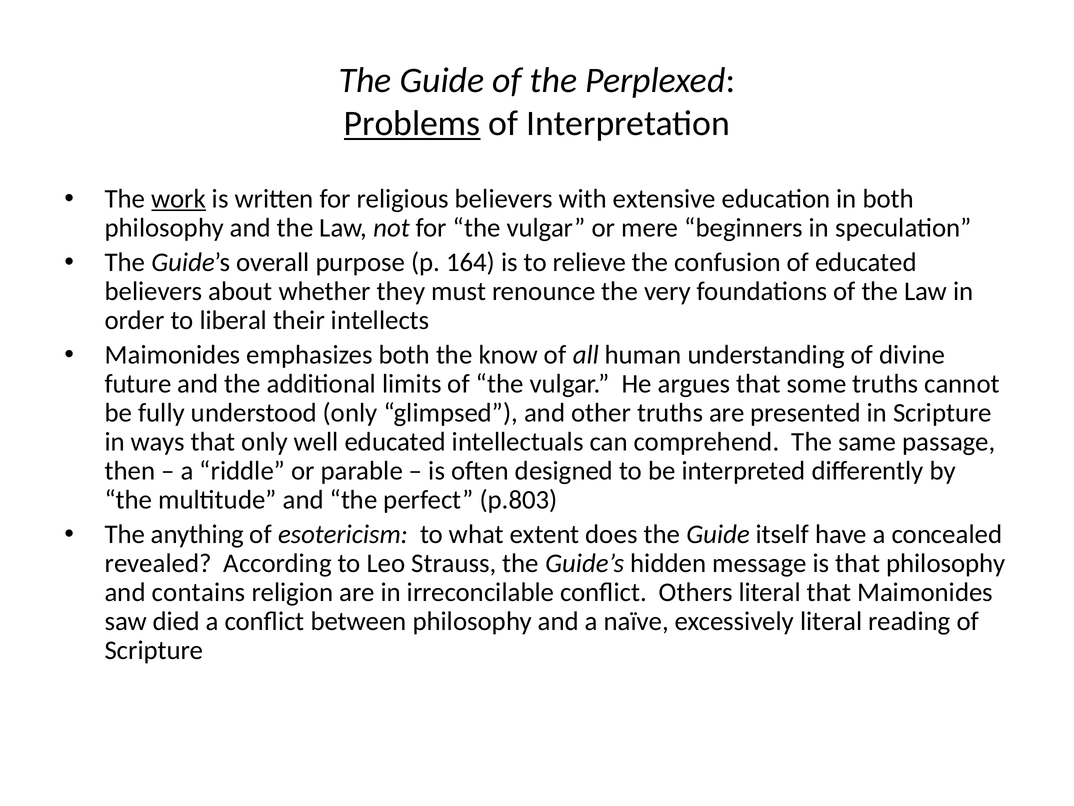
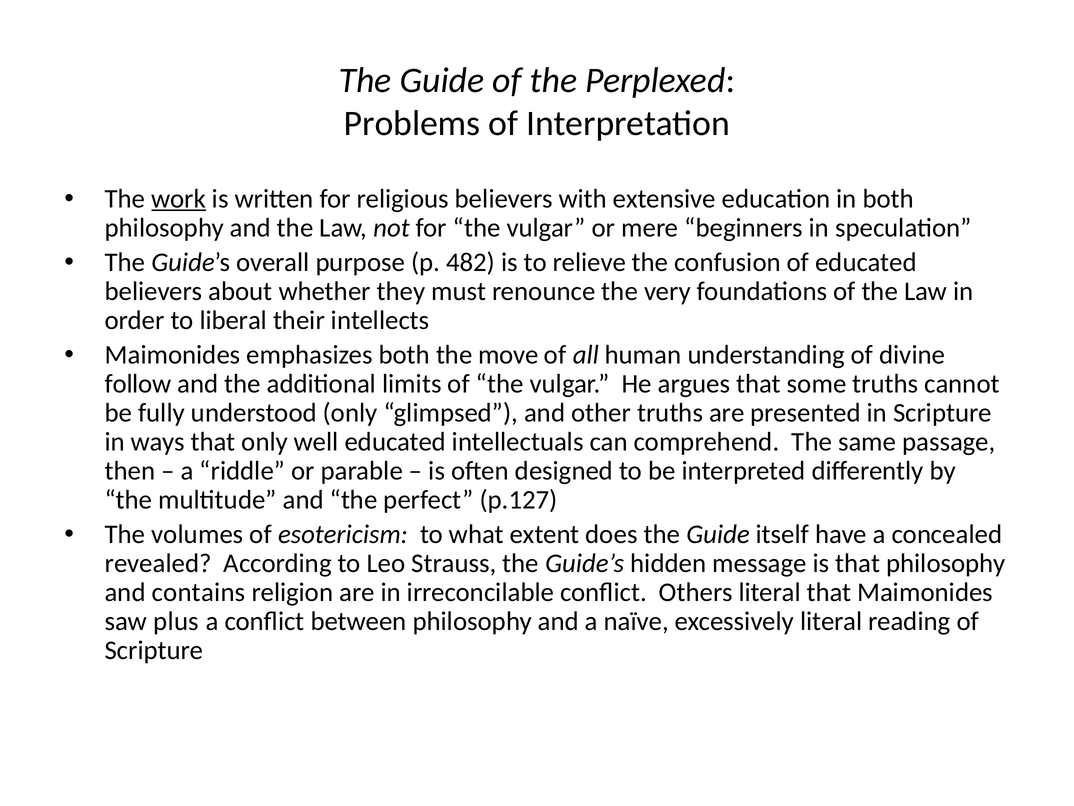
Problems underline: present -> none
164: 164 -> 482
know: know -> move
future: future -> follow
p.803: p.803 -> p.127
anything: anything -> volumes
died: died -> plus
